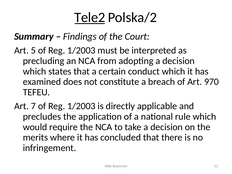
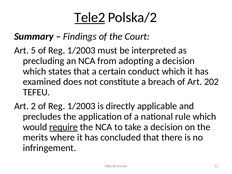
970: 970 -> 202
7: 7 -> 2
require underline: none -> present
